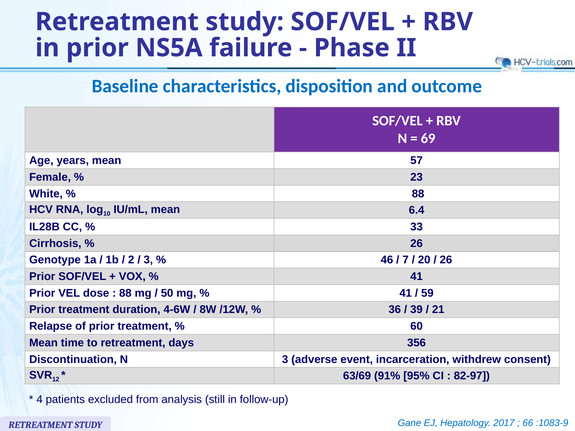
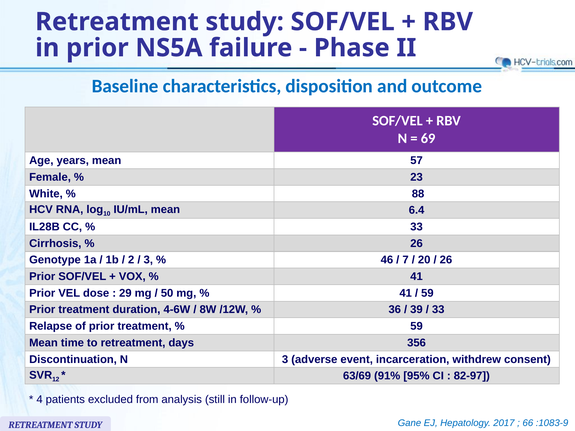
88 at (125, 293): 88 -> 29
21 at (438, 310): 21 -> 33
60 at (417, 326): 60 -> 59
